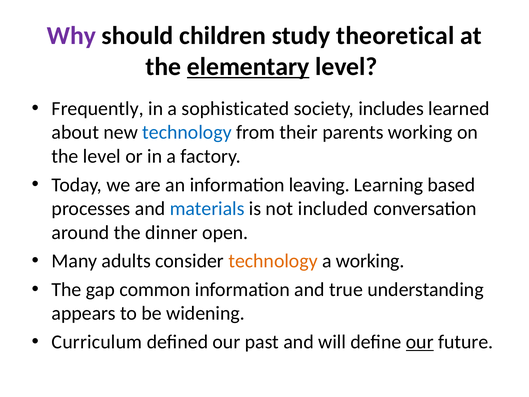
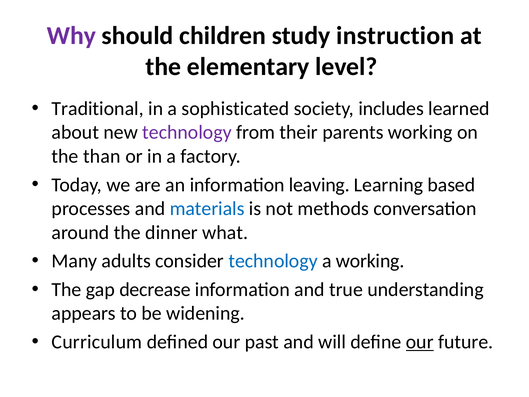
theoretical: theoretical -> instruction
elementary underline: present -> none
Frequently: Frequently -> Traditional
technology at (187, 132) colour: blue -> purple
the level: level -> than
included: included -> methods
open: open -> what
technology at (273, 261) colour: orange -> blue
common: common -> decrease
